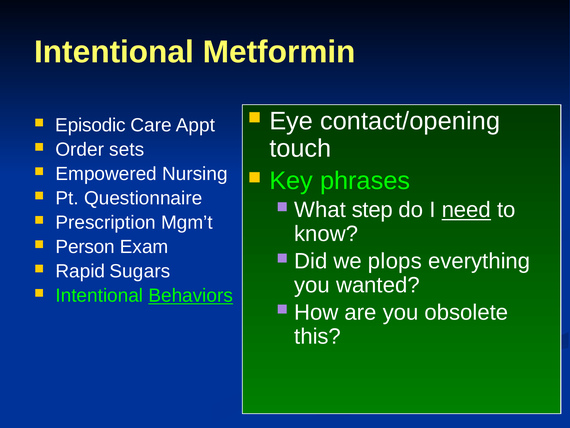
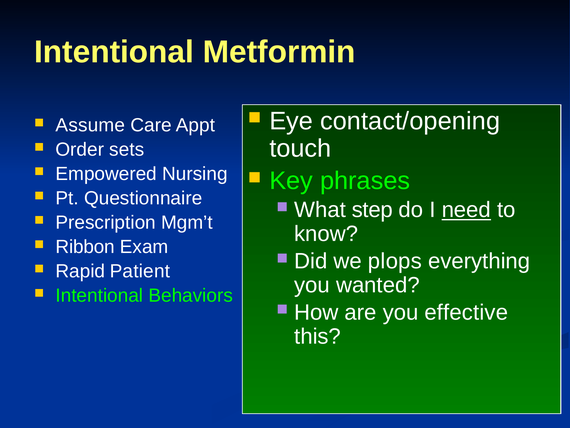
Episodic: Episodic -> Assume
Person: Person -> Ribbon
Sugars: Sugars -> Patient
Behaviors underline: present -> none
obsolete: obsolete -> effective
